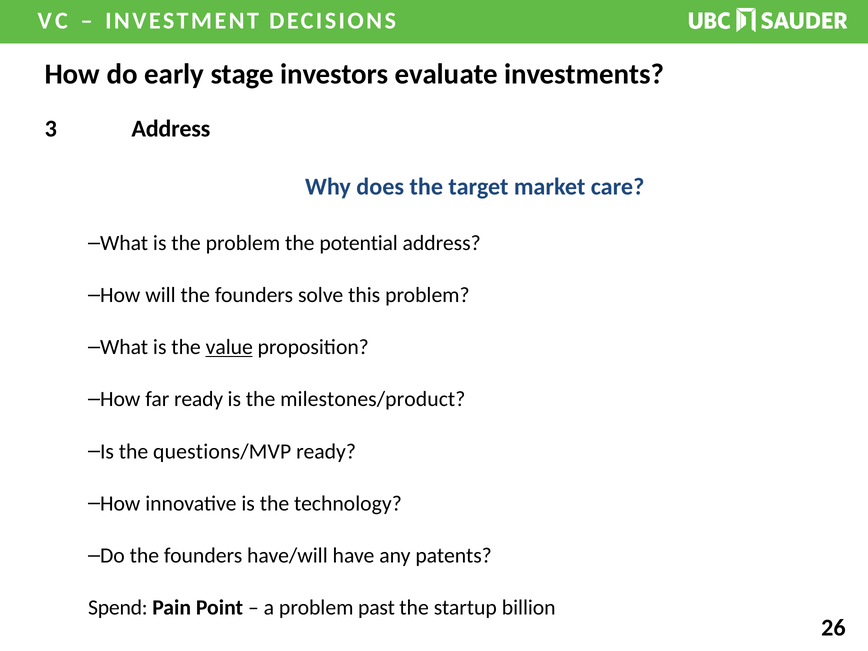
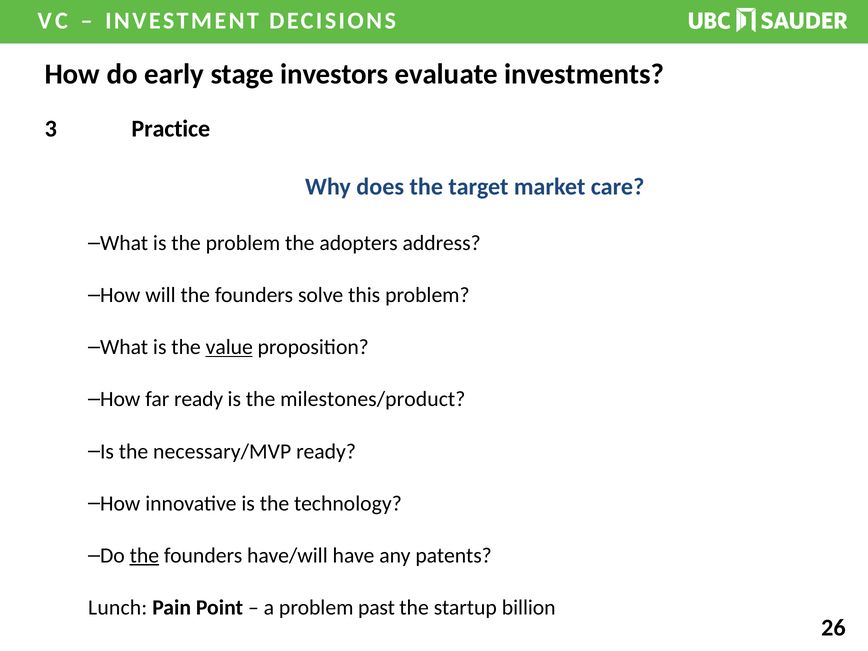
3 Address: Address -> Practice
potential: potential -> adopters
questions/MVP: questions/MVP -> necessary/MVP
the at (144, 556) underline: none -> present
Spend: Spend -> Lunch
